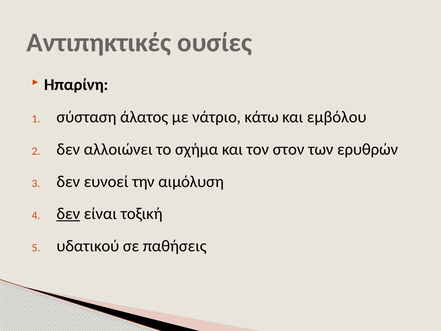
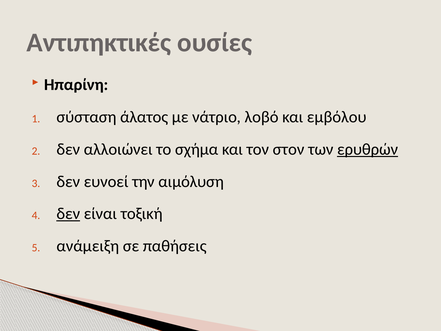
κάτω: κάτω -> λοβό
ερυθρών underline: none -> present
υδατικού: υδατικού -> ανάμειξη
